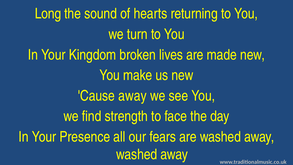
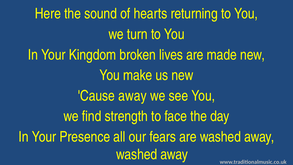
Long: Long -> Here
